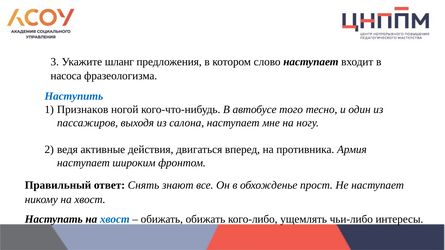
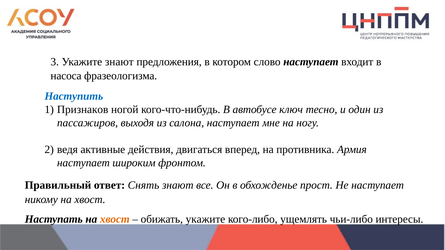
Укажите шланг: шланг -> знают
того: того -> ключ
хвост at (115, 220) colour: blue -> orange
обижать обижать: обижать -> укажите
